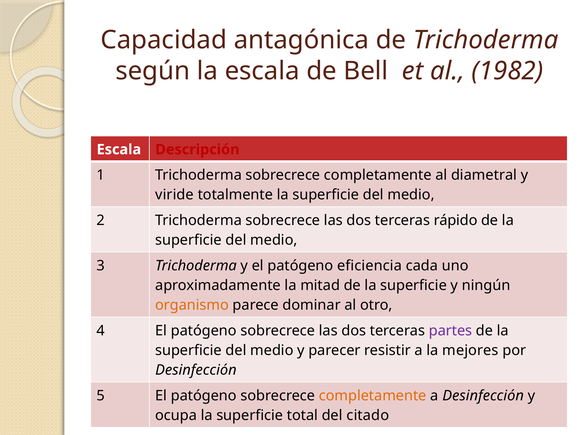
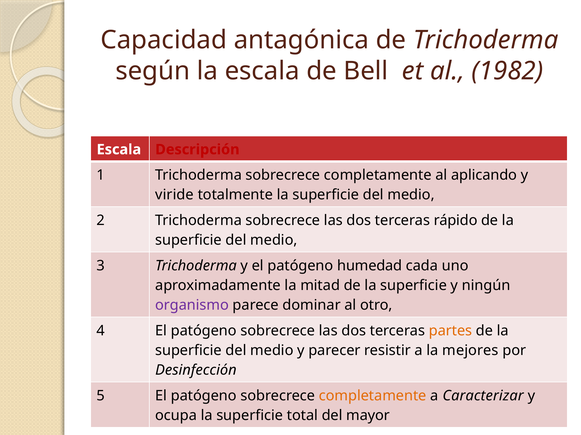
diametral: diametral -> aplicando
eficiencia: eficiencia -> humedad
organismo colour: orange -> purple
partes colour: purple -> orange
a Desinfección: Desinfección -> Caracterizar
citado: citado -> mayor
